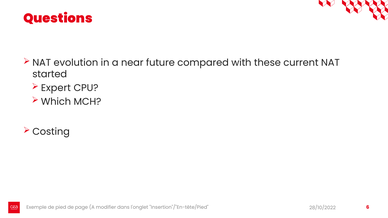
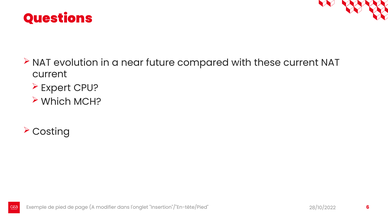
started at (50, 74): started -> current
